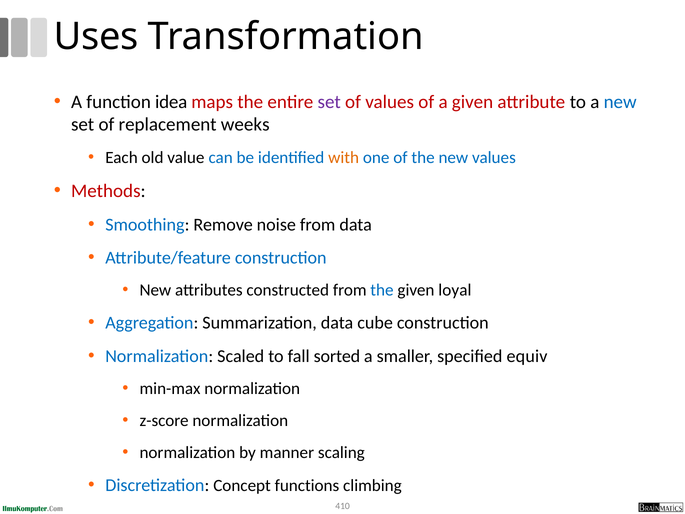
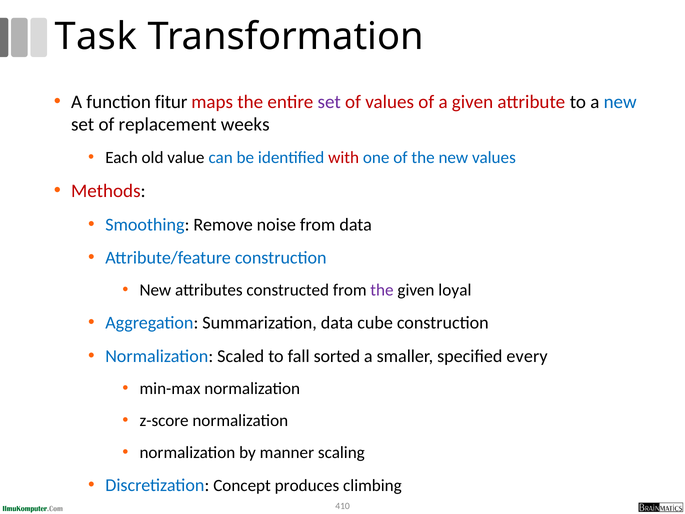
Uses: Uses -> Task
idea: idea -> fitur
with colour: orange -> red
the at (382, 290) colour: blue -> purple
equiv: equiv -> every
functions: functions -> produces
